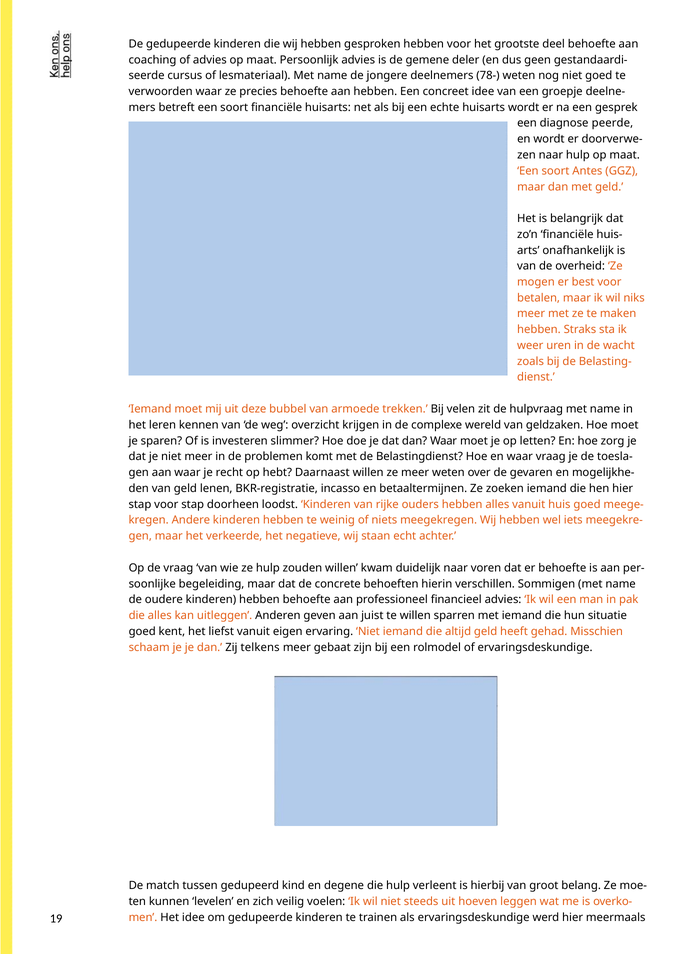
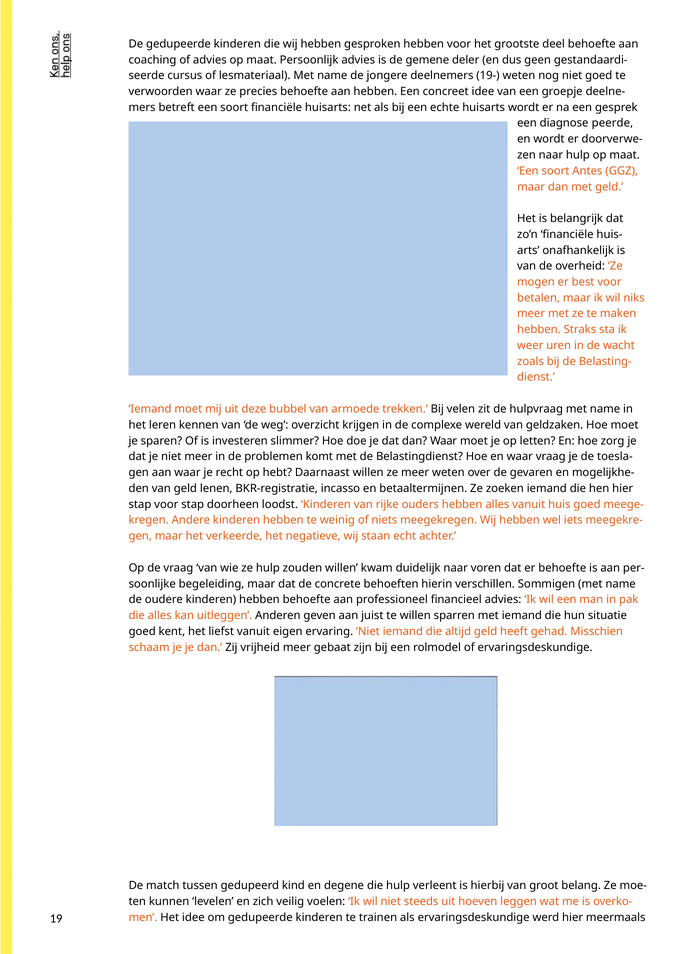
78-: 78- -> 19-
telkens: telkens -> vrijheid
